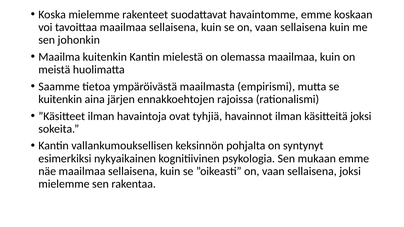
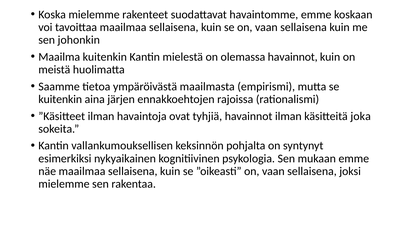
olemassa maailmaa: maailmaa -> havainnot
käsitteitä joksi: joksi -> joka
